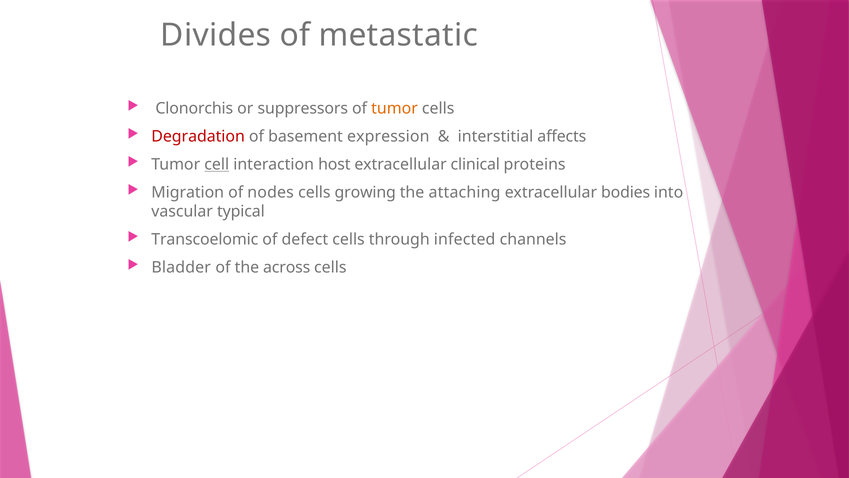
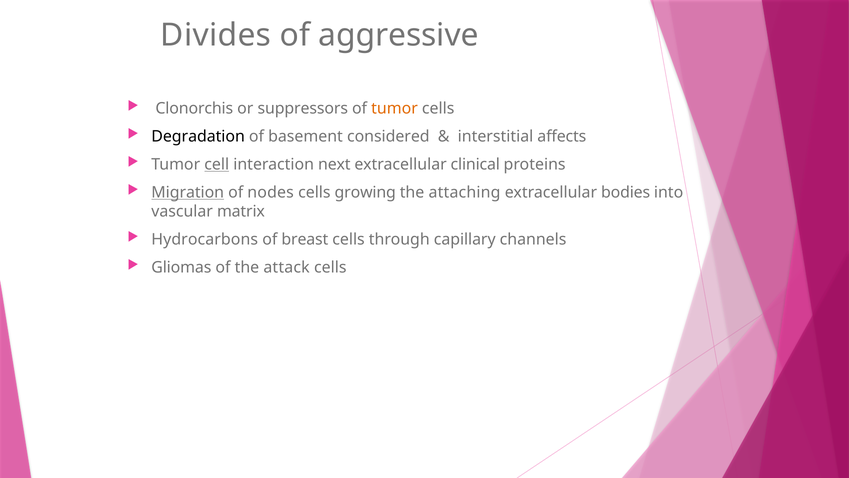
metastatic: metastatic -> aggressive
Degradation colour: red -> black
expression: expression -> considered
host: host -> next
Migration underline: none -> present
typical: typical -> matrix
Transcoelomic: Transcoelomic -> Hydrocarbons
defect: defect -> breast
infected: infected -> capillary
Bladder: Bladder -> Gliomas
across: across -> attack
